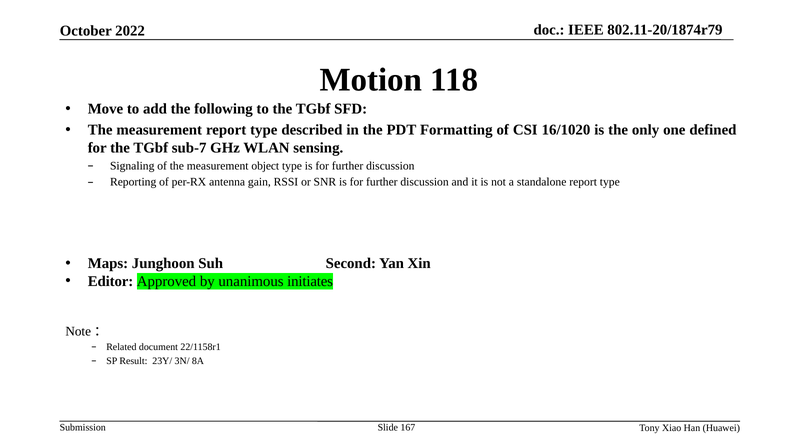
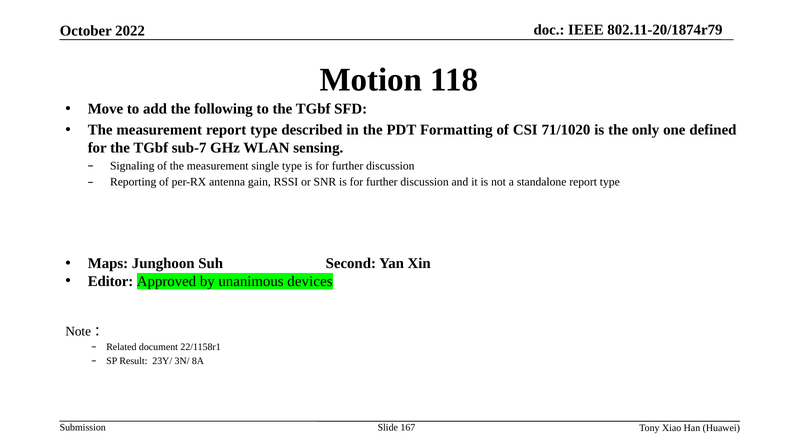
16/1020: 16/1020 -> 71/1020
object: object -> single
initiates: initiates -> devices
